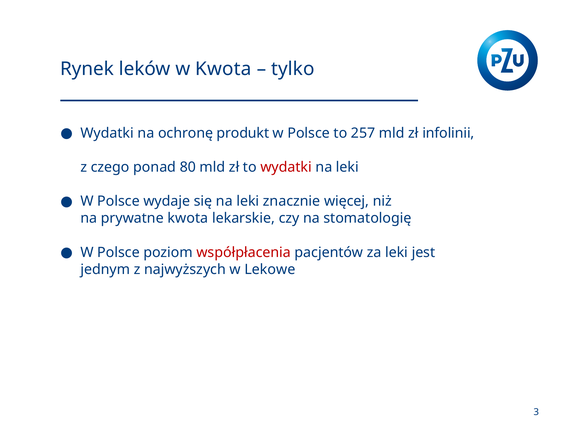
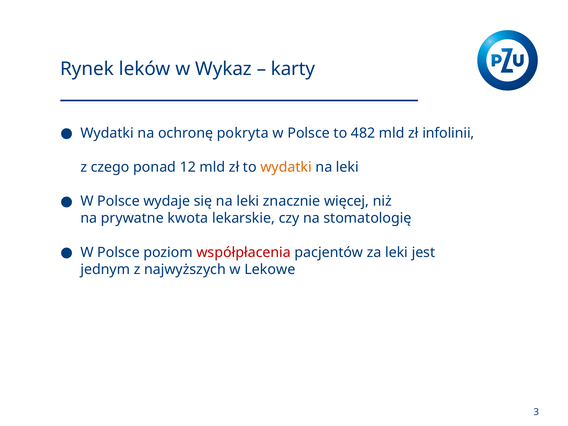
w Kwota: Kwota -> Wykaz
tylko: tylko -> karty
produkt: produkt -> pokryta
257: 257 -> 482
80: 80 -> 12
wydatki at (286, 167) colour: red -> orange
